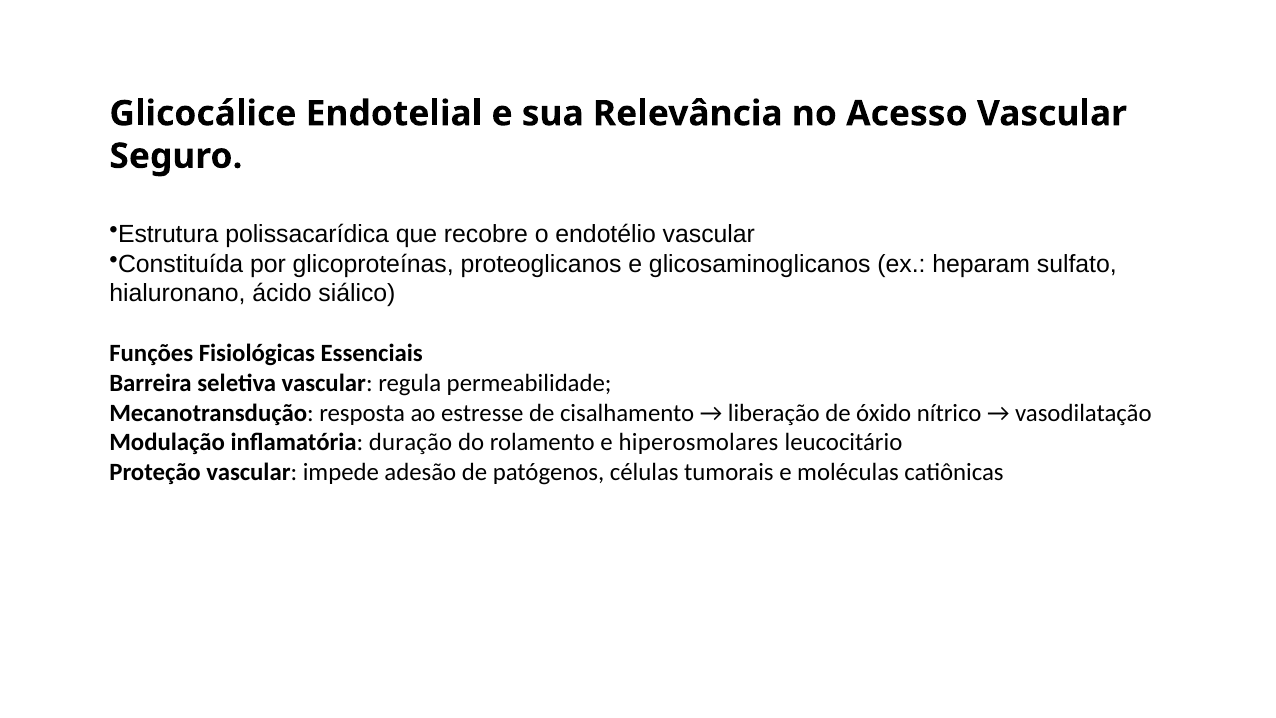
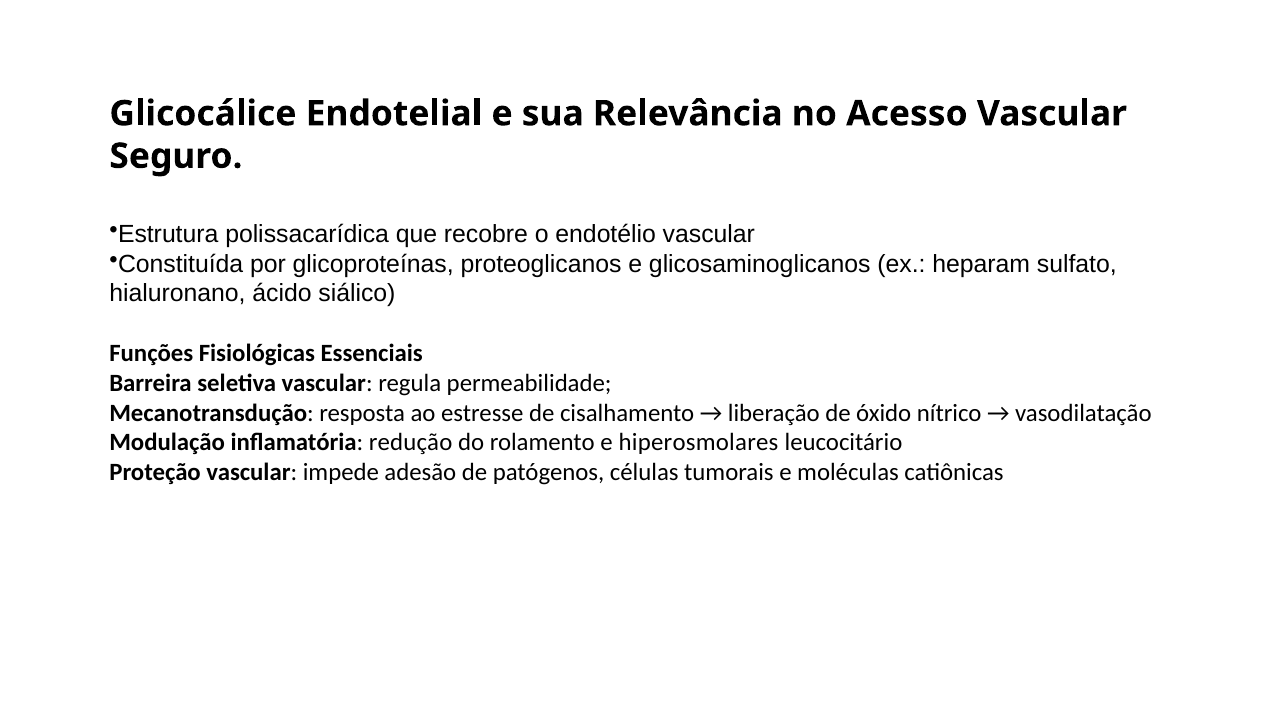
duração: duração -> redução
